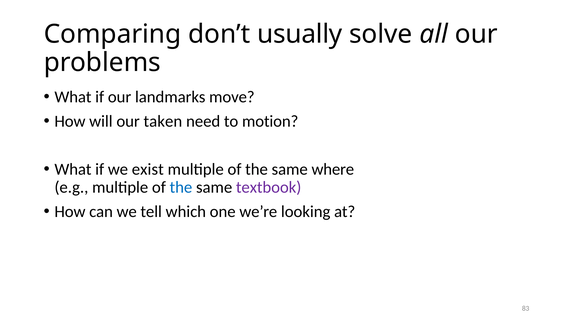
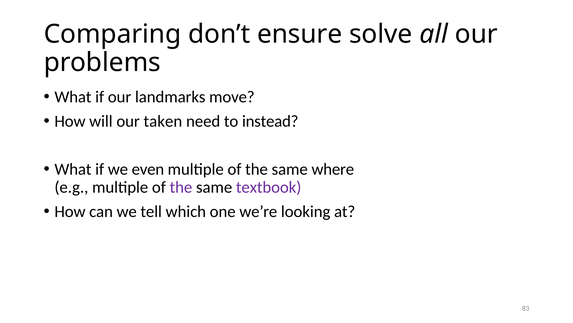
usually: usually -> ensure
motion: motion -> instead
exist: exist -> even
the at (181, 187) colour: blue -> purple
